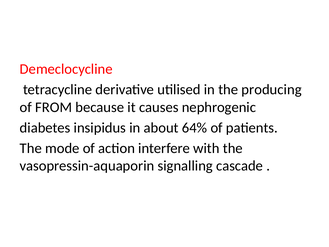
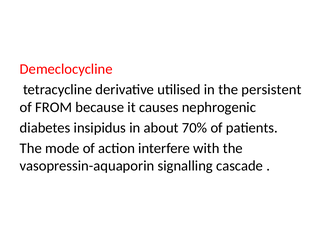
producing: producing -> persistent
64%: 64% -> 70%
